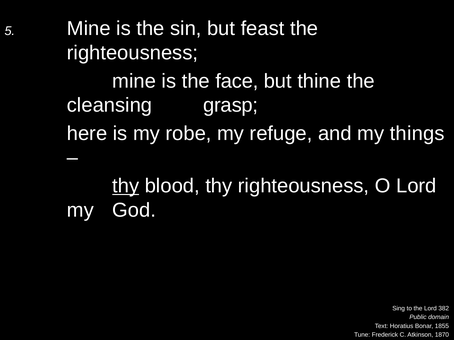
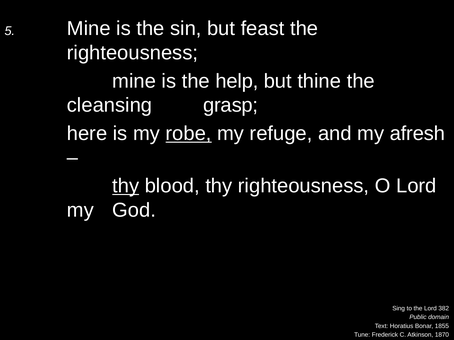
face: face -> help
robe underline: none -> present
things: things -> afresh
